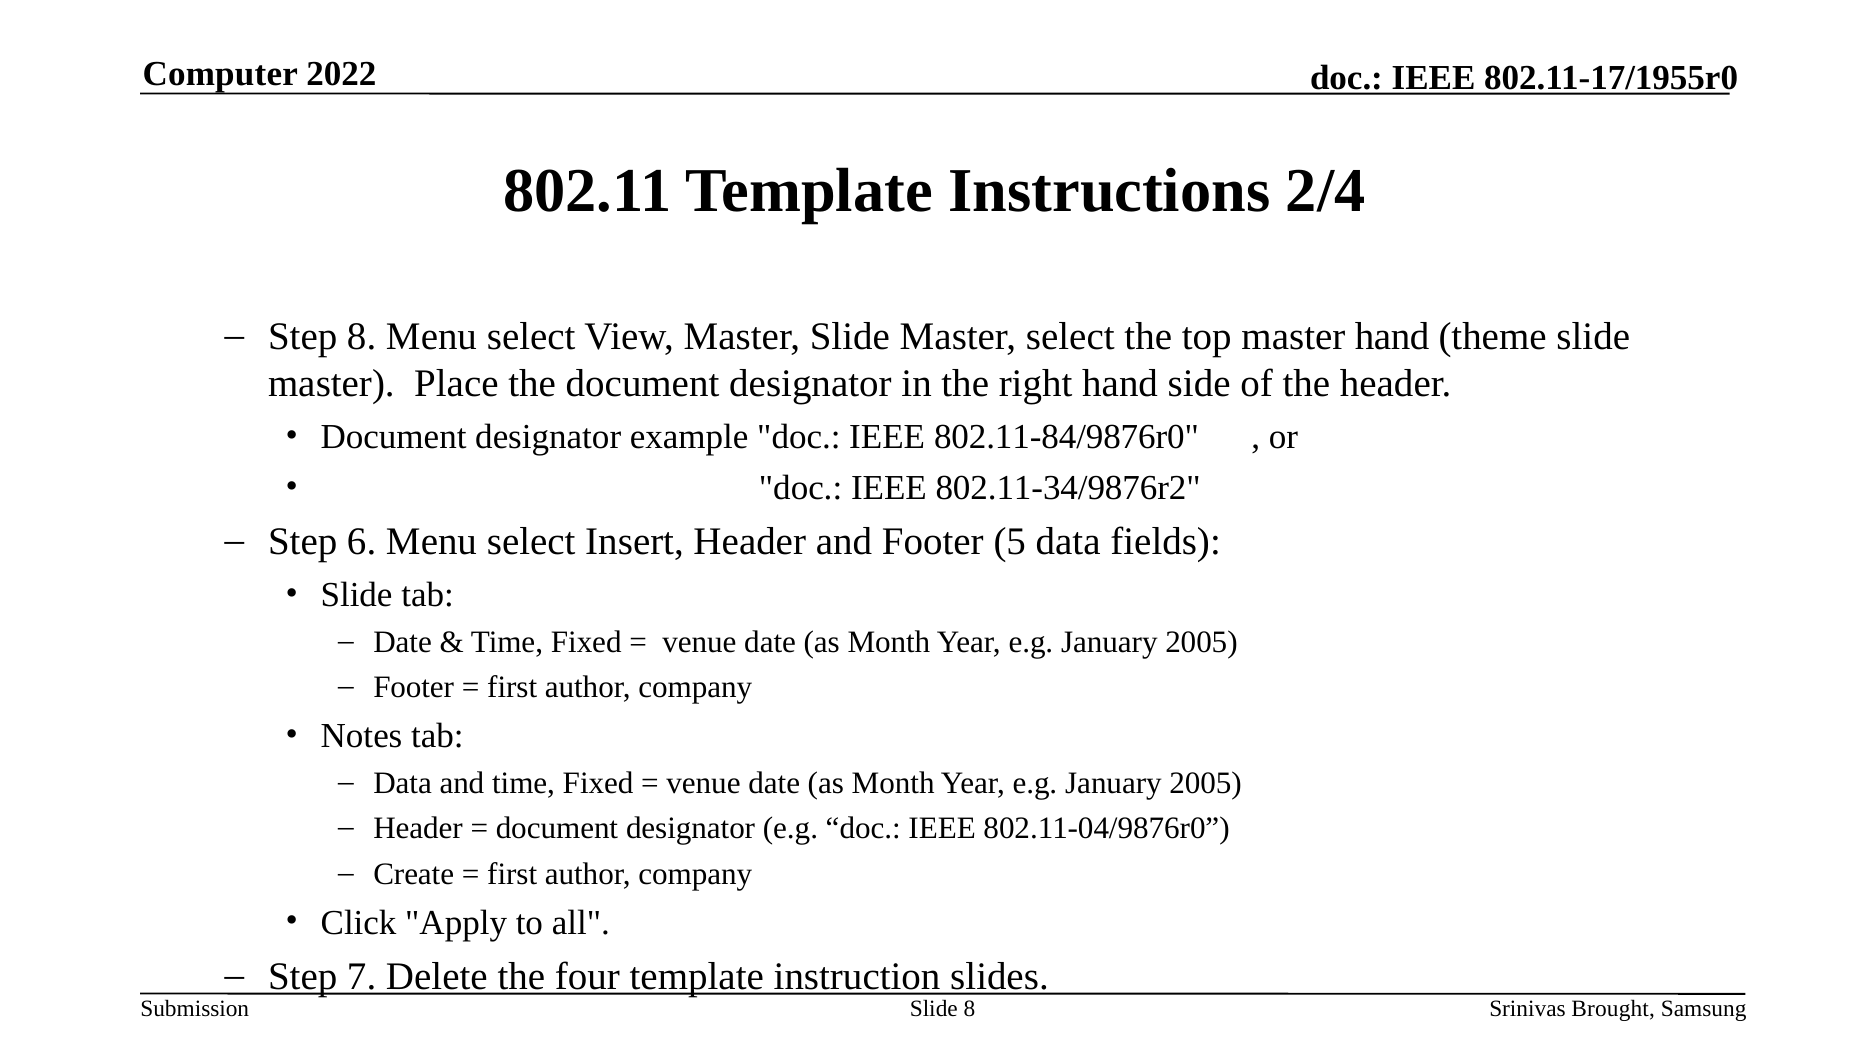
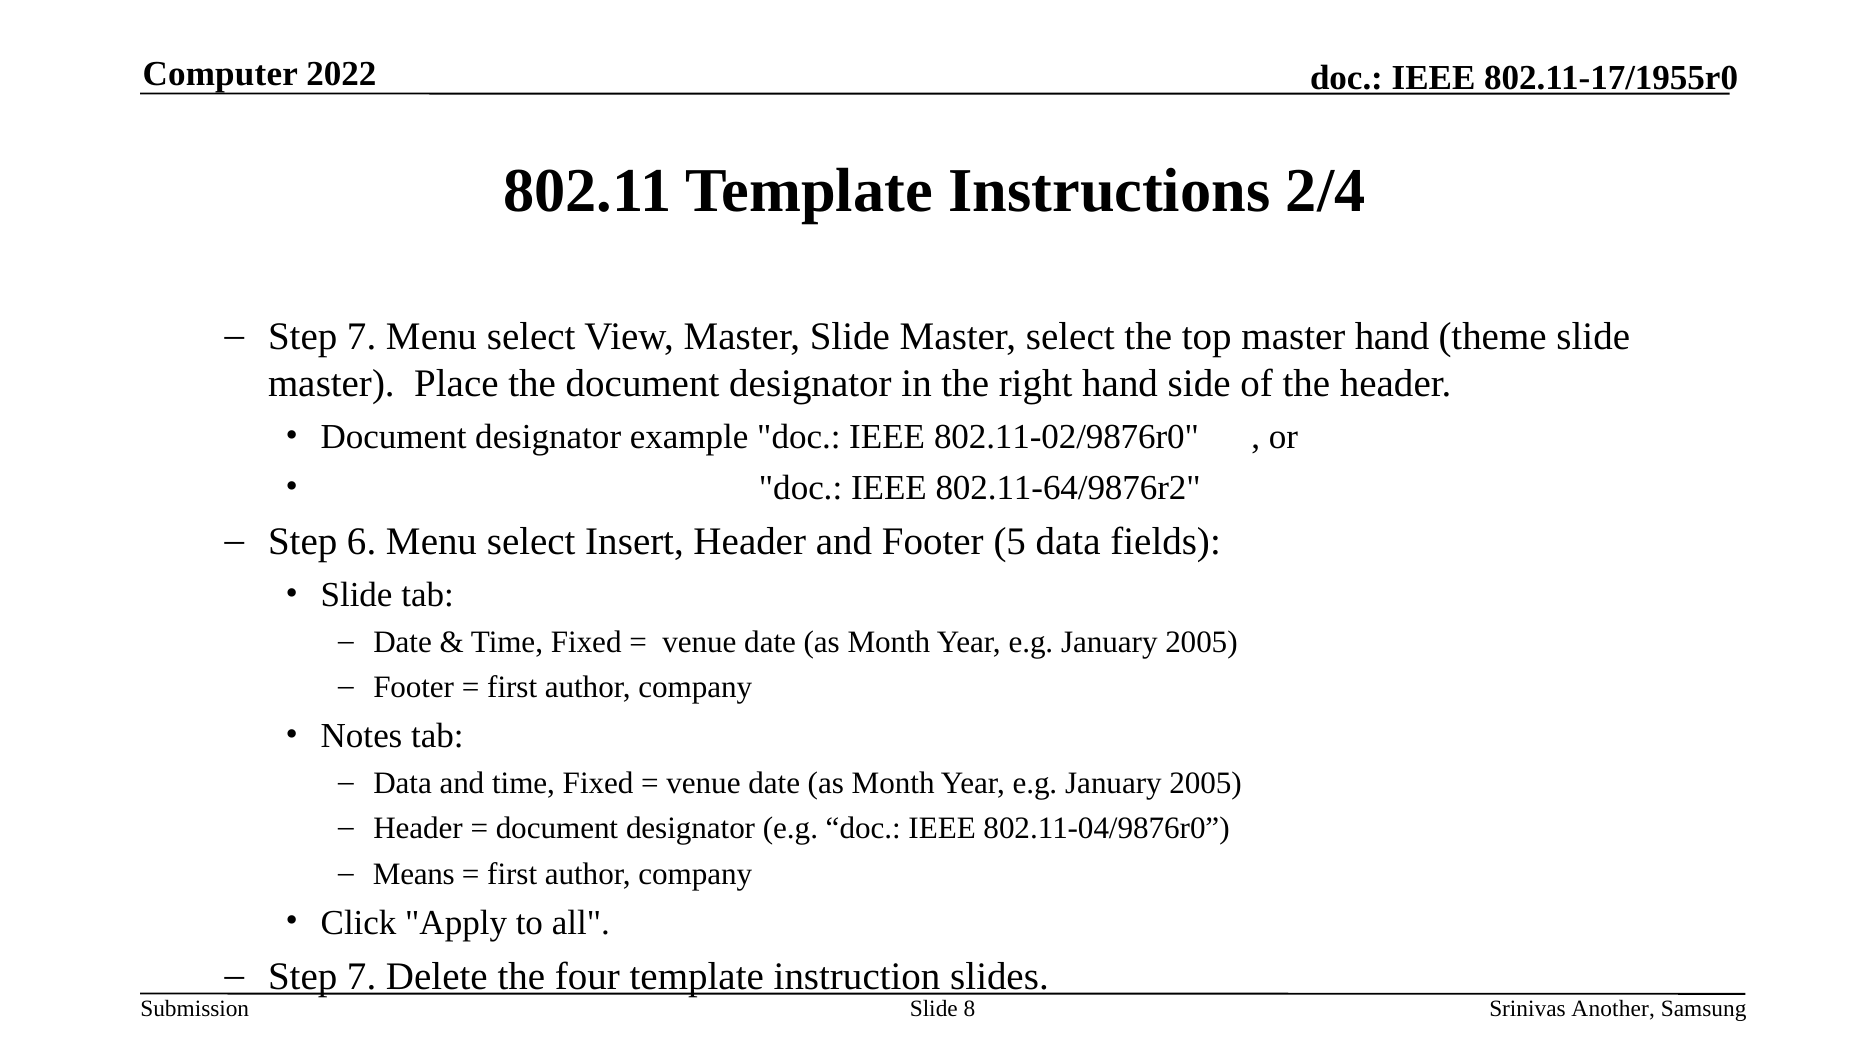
8 at (362, 337): 8 -> 7
802.11-84/9876r0: 802.11-84/9876r0 -> 802.11-02/9876r0
802.11-34/9876r2: 802.11-34/9876r2 -> 802.11-64/9876r2
Create: Create -> Means
Brought: Brought -> Another
